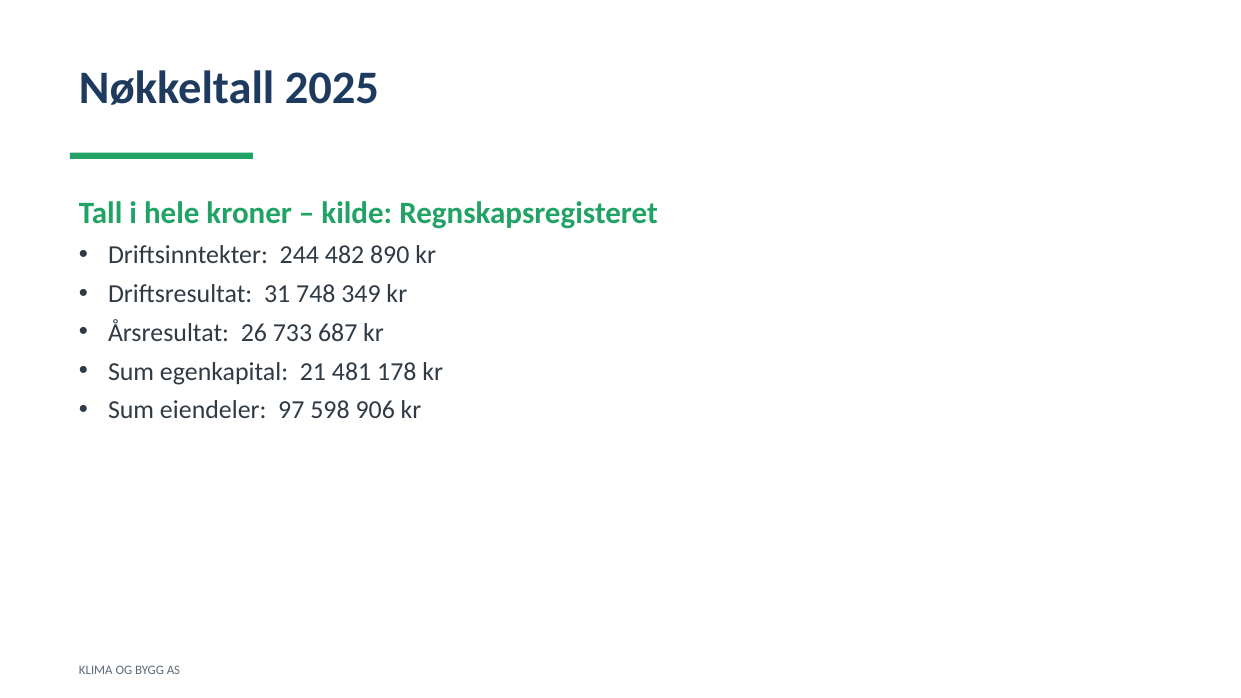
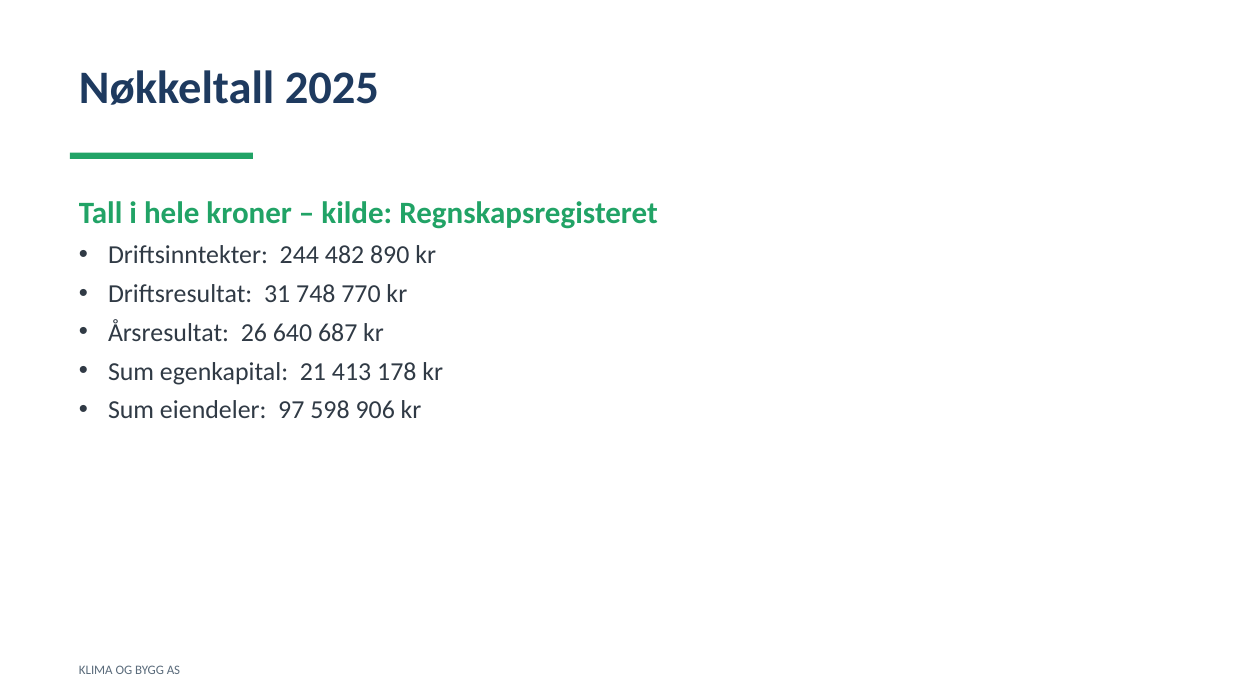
349: 349 -> 770
733: 733 -> 640
481: 481 -> 413
